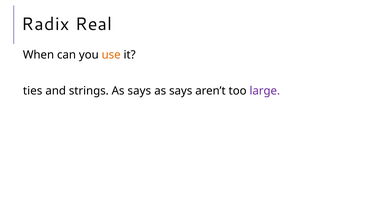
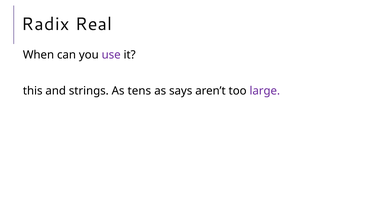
use colour: orange -> purple
ties: ties -> this
strings As says: says -> tens
